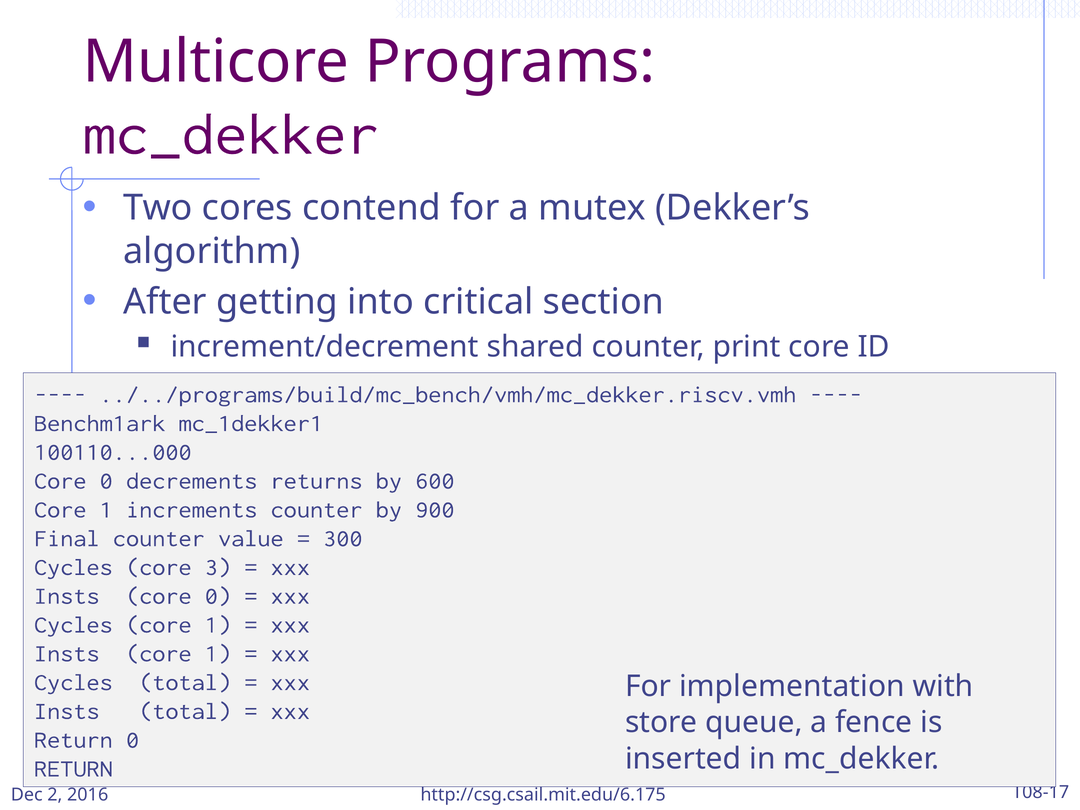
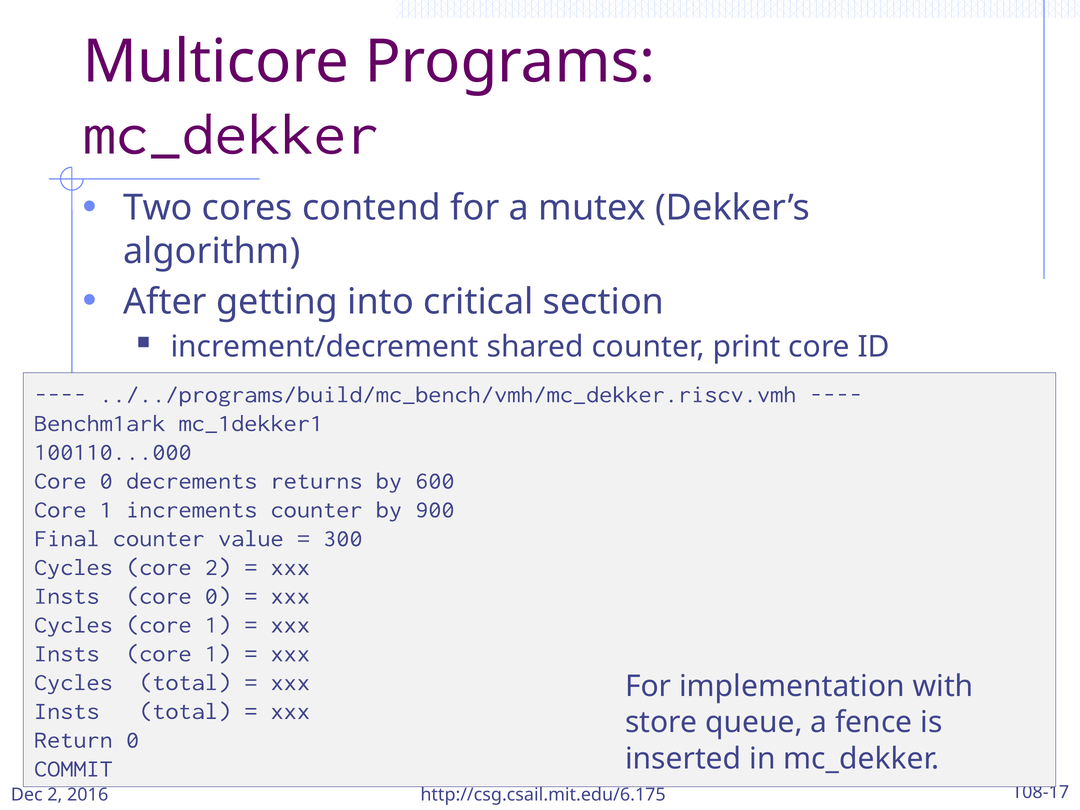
core 3: 3 -> 2
RETURN at (73, 769): RETURN -> COMMIT
